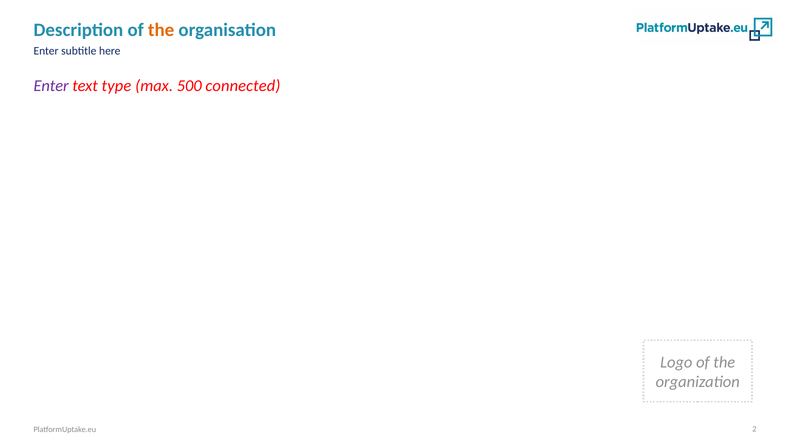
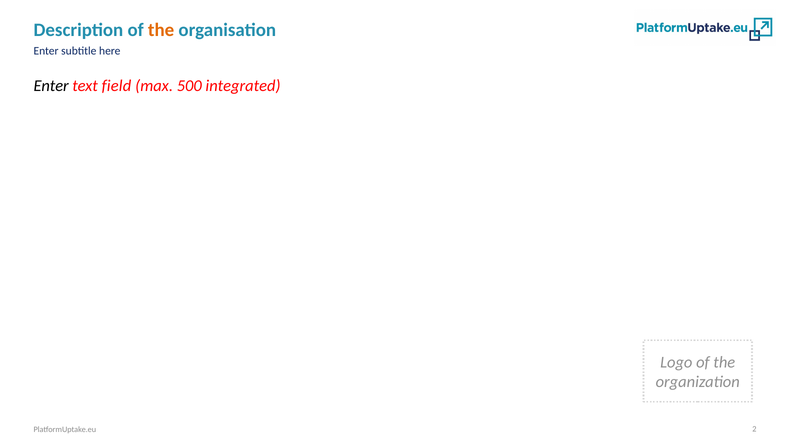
Enter at (51, 86) colour: purple -> black
type: type -> field
connected: connected -> integrated
